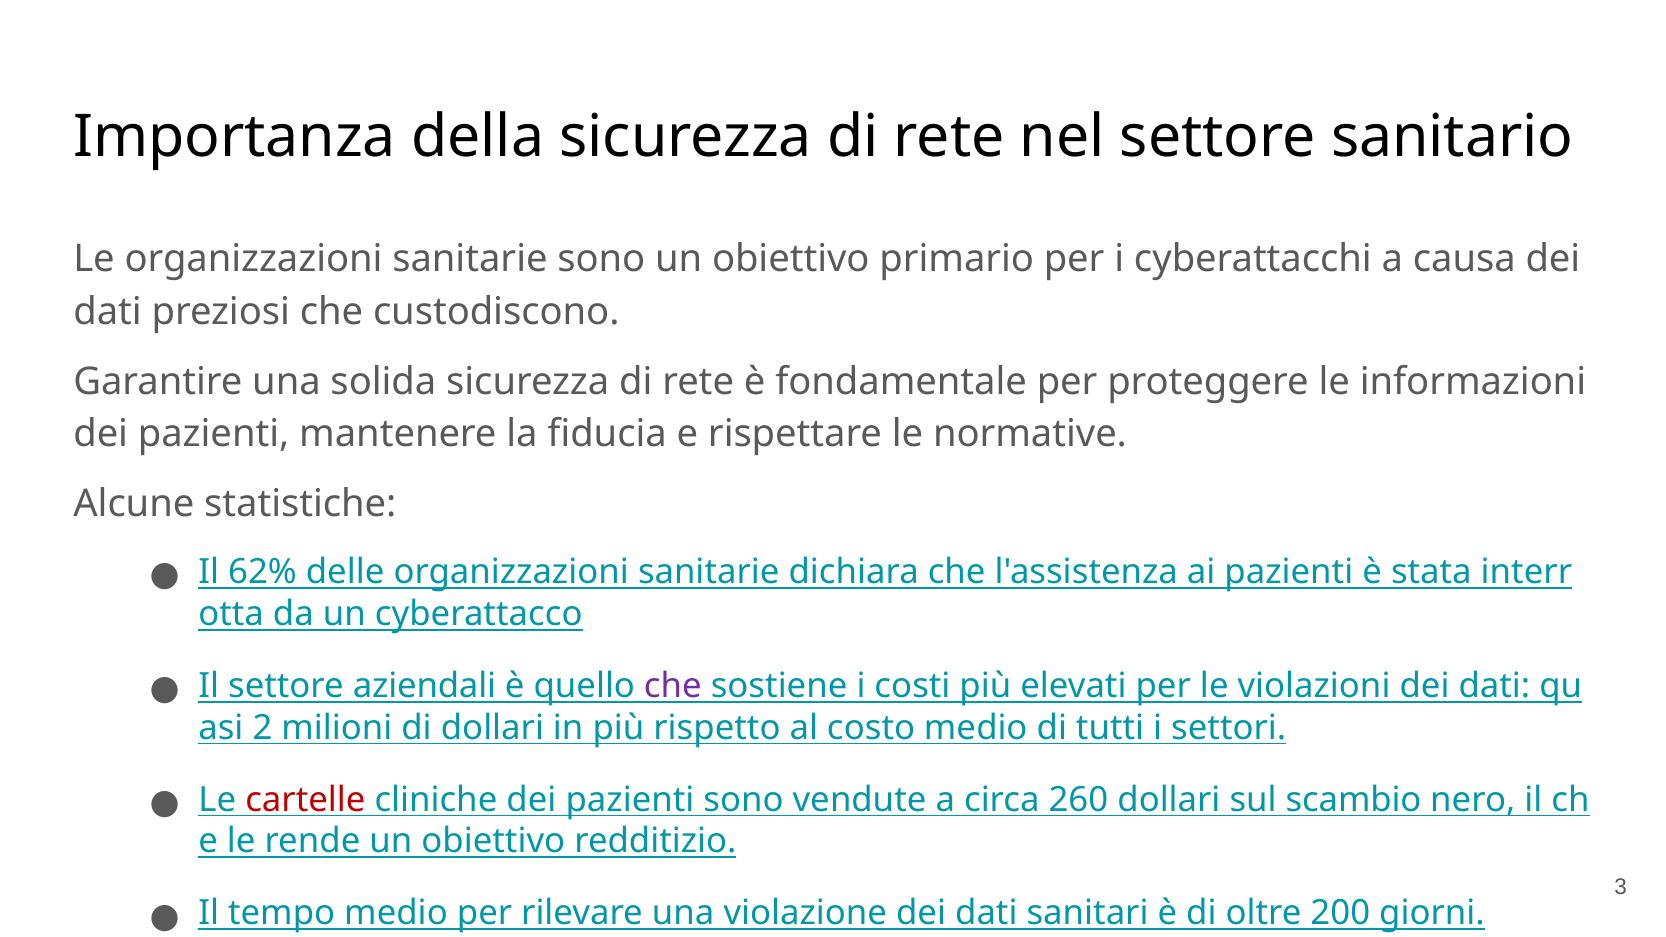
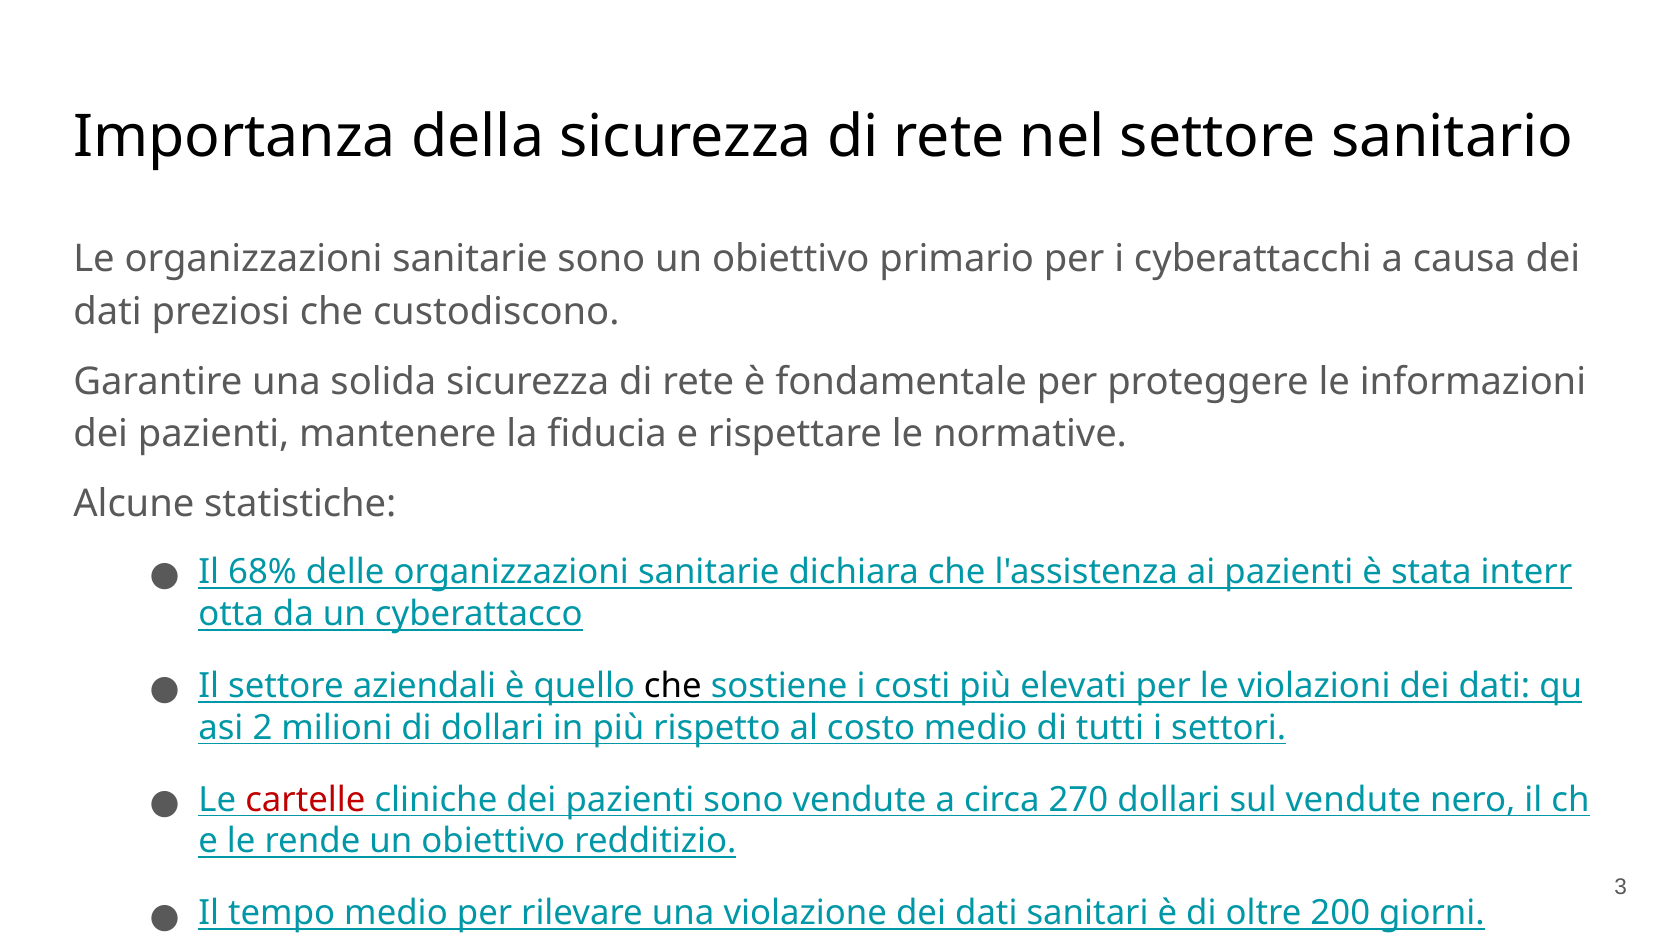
62%: 62% -> 68%
che at (673, 686) colour: purple -> black
260: 260 -> 270
sul scambio: scambio -> vendute
